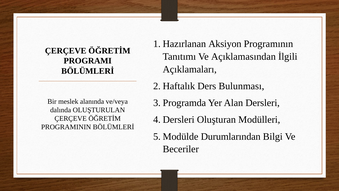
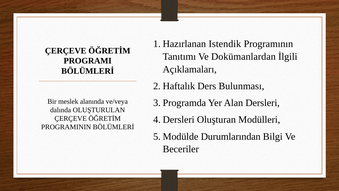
Aksiyon: Aksiyon -> Istendik
Açıklamasından: Açıklamasından -> Dokümanlardan
